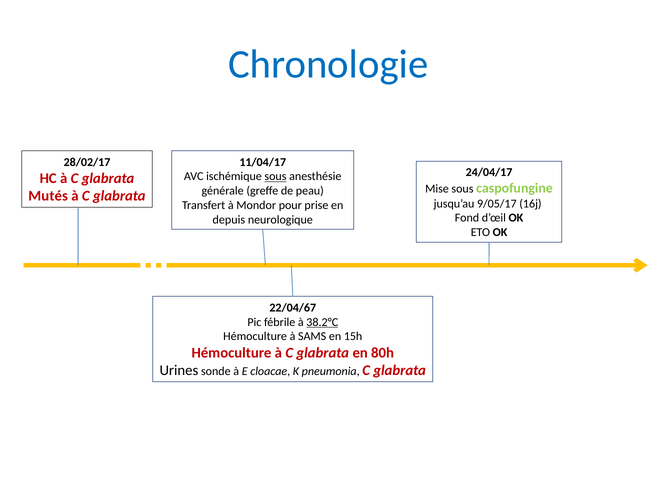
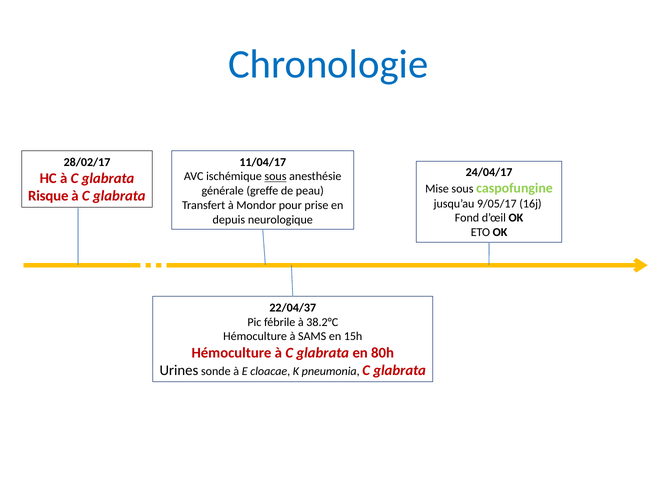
Mutés: Mutés -> Risque
22/04/67: 22/04/67 -> 22/04/37
38.2°C underline: present -> none
